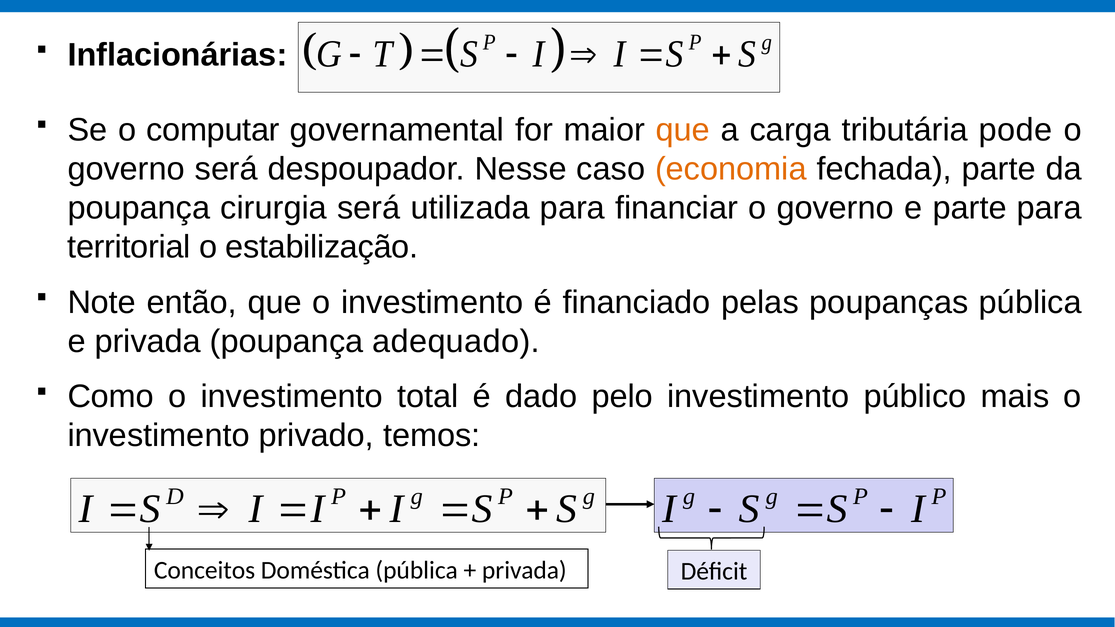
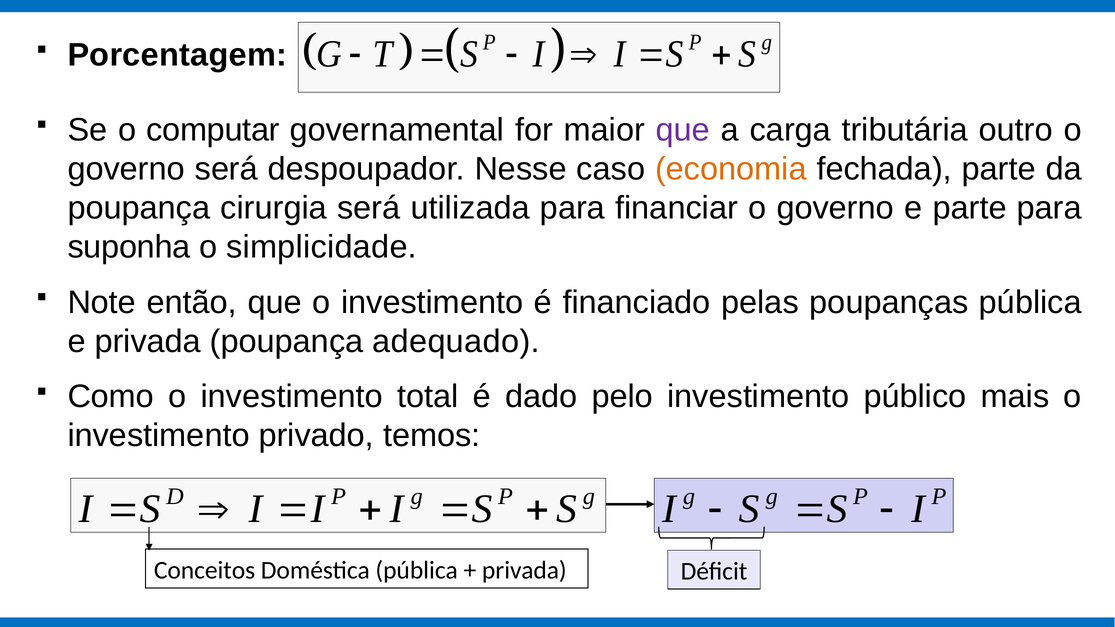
Inflacionárias: Inflacionárias -> Porcentagem
que at (683, 130) colour: orange -> purple
pode: pode -> outro
territorial: territorial -> suponha
estabilização: estabilização -> simplicidade
